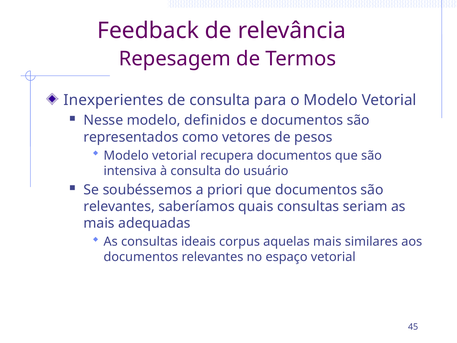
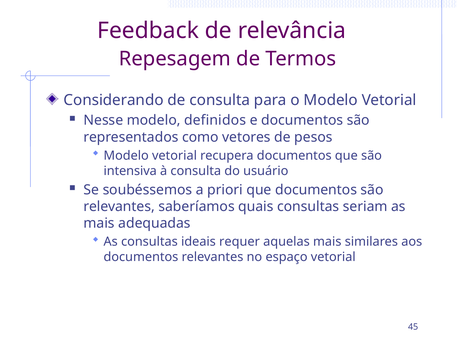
Inexperientes: Inexperientes -> Considerando
corpus: corpus -> requer
